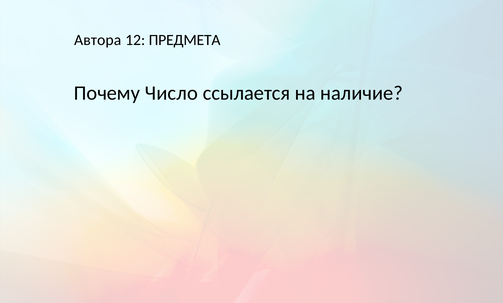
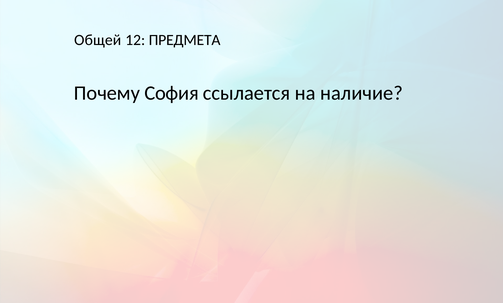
Автора: Автора -> Общей
Число: Число -> София
